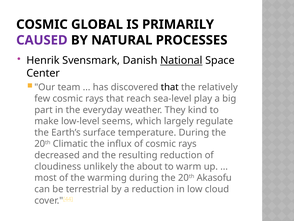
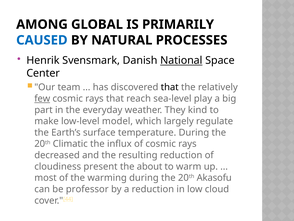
COSMIC at (42, 24): COSMIC -> AMONG
CAUSED colour: purple -> blue
few underline: none -> present
seems: seems -> model
unlikely: unlikely -> present
terrestrial: terrestrial -> professor
